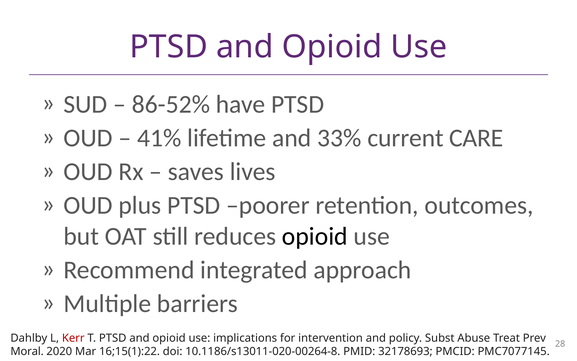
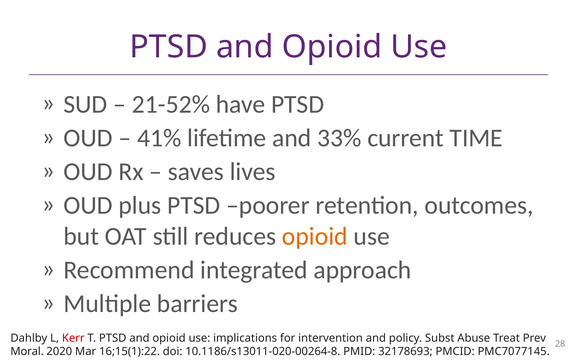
86-52%: 86-52% -> 21-52%
CARE: CARE -> TIME
opioid at (315, 236) colour: black -> orange
